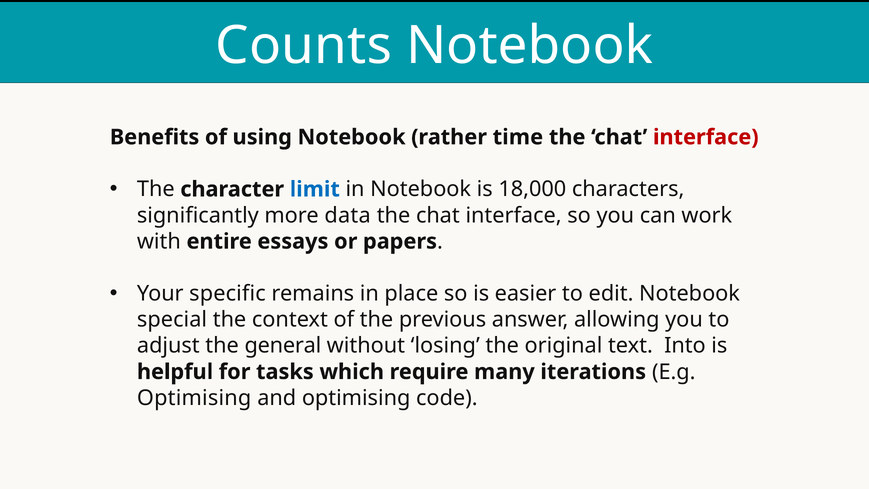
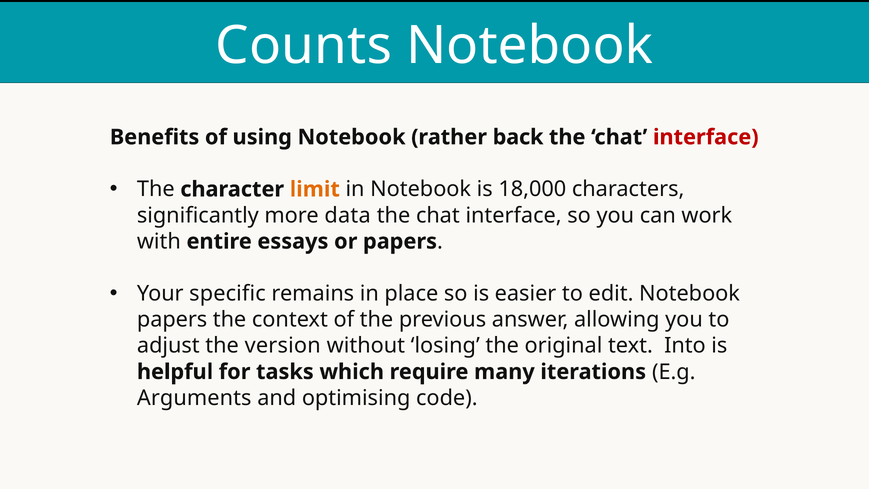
time: time -> back
limit colour: blue -> orange
special at (172, 320): special -> papers
general: general -> version
Optimising at (194, 398): Optimising -> Arguments
